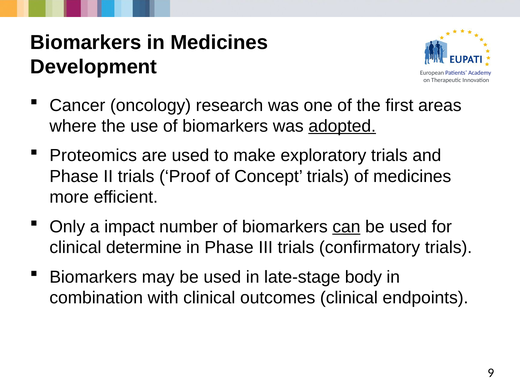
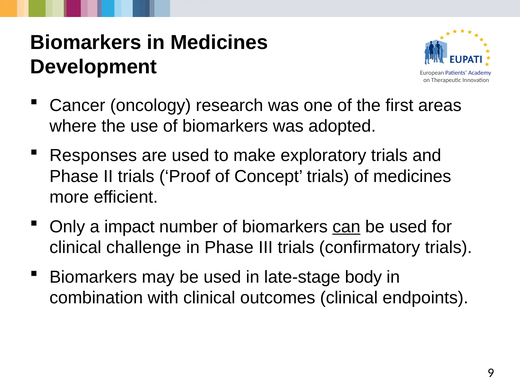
adopted underline: present -> none
Proteomics: Proteomics -> Responses
determine: determine -> challenge
